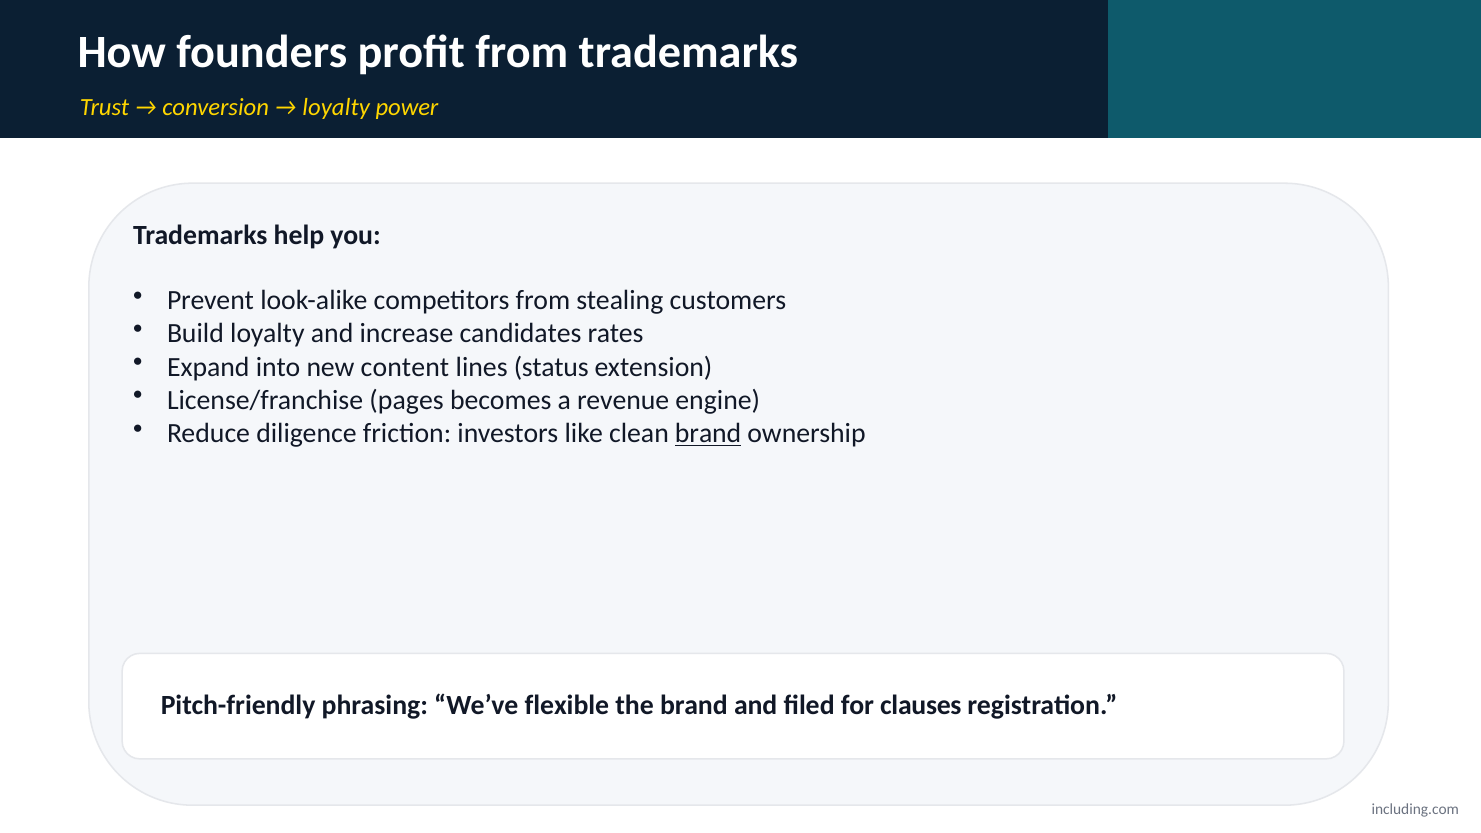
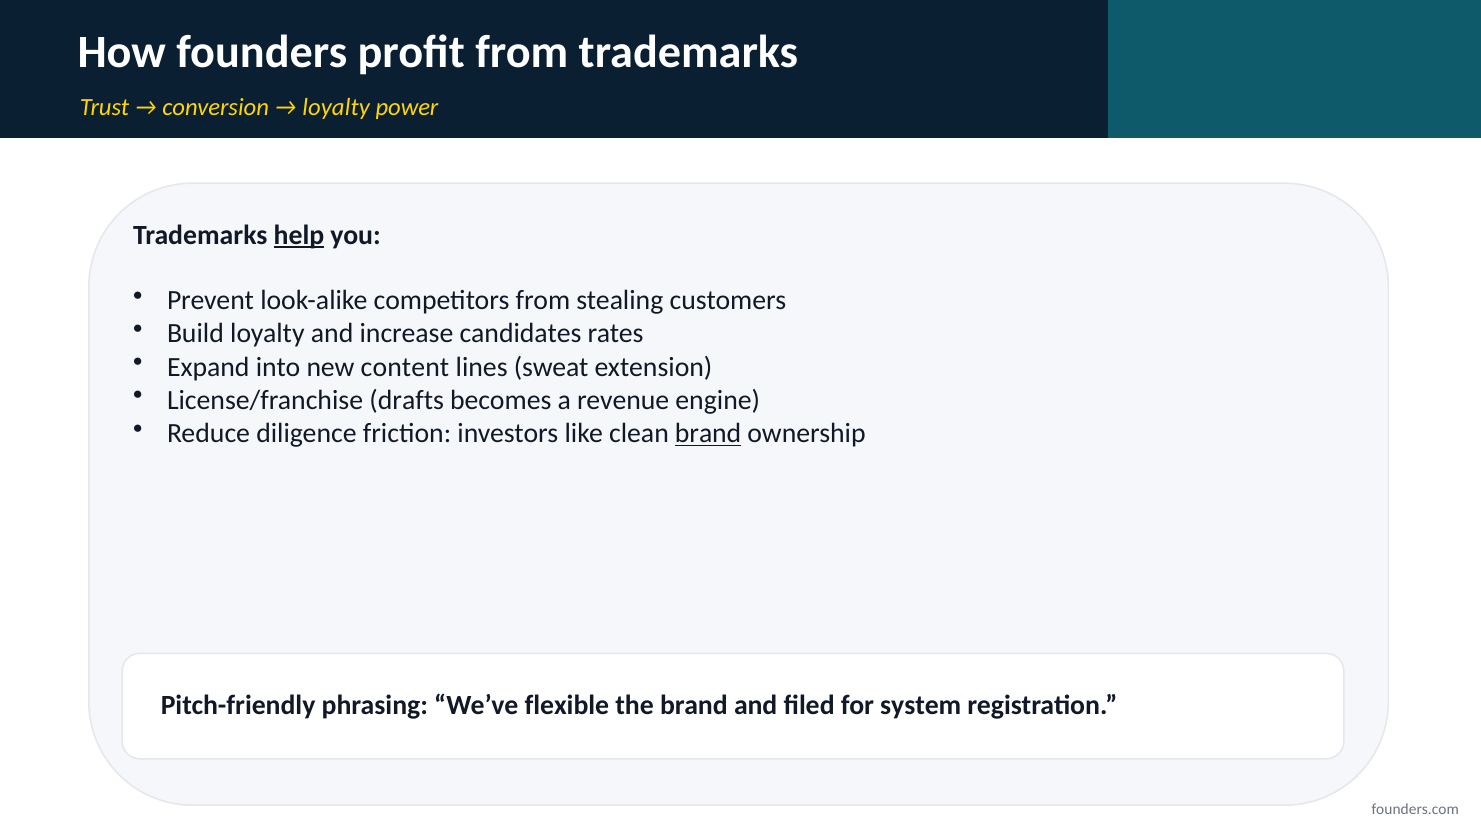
help underline: none -> present
status: status -> sweat
pages: pages -> drafts
clauses: clauses -> system
including.com: including.com -> founders.com
